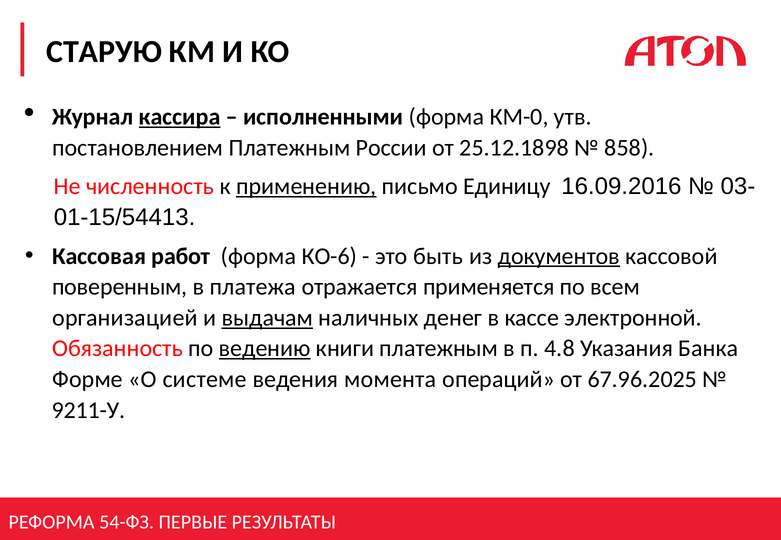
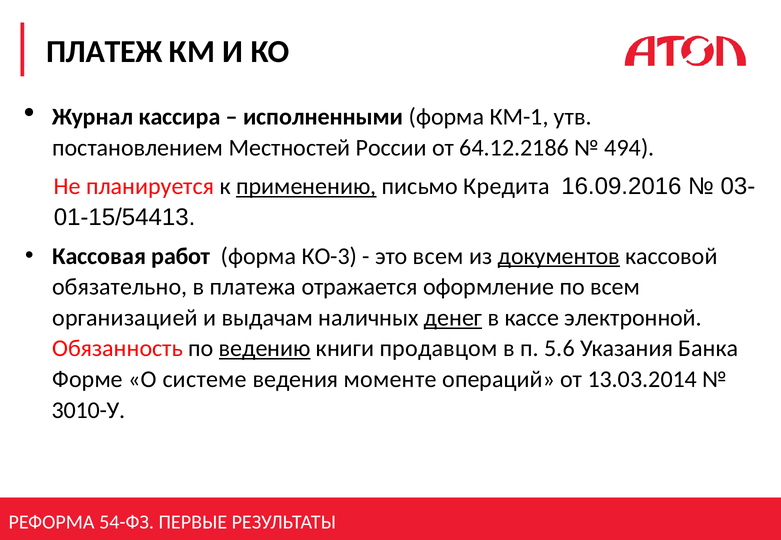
СТАРУЮ: СТАРУЮ -> ПЛАТЕЖ
кассира underline: present -> none
КМ-0: КМ-0 -> КМ-1
постановлением Платежным: Платежным -> Местностей
25.12.1898: 25.12.1898 -> 64.12.2186
858: 858 -> 494
численность: численность -> планируется
Единицу: Единицу -> Кредита
КО-6: КО-6 -> КО-3
это быть: быть -> всем
поверенным: поверенным -> обязательно
применяется: применяется -> оформление
выдачам underline: present -> none
денег underline: none -> present
книги платежным: платежным -> продавцом
4.8: 4.8 -> 5.6
момента: момента -> моменте
67.96.2025: 67.96.2025 -> 13.03.2014
9211-У: 9211-У -> 3010-У
